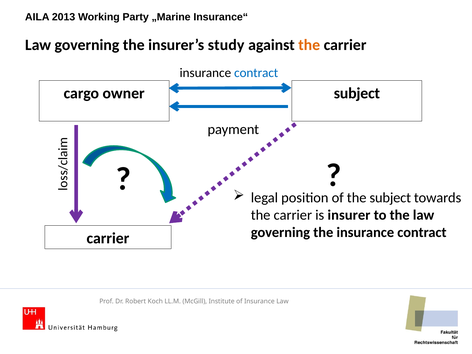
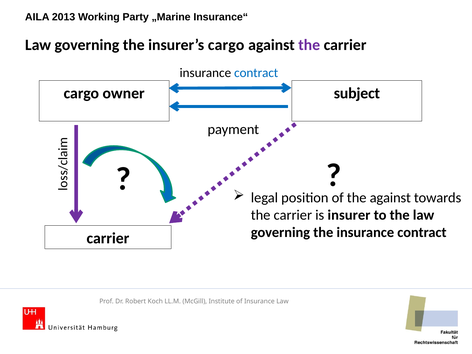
insurer’s study: study -> cargo
the at (309, 45) colour: orange -> purple
the subject: subject -> against
